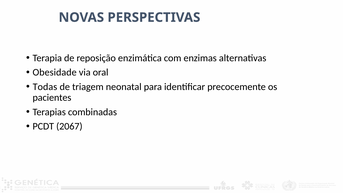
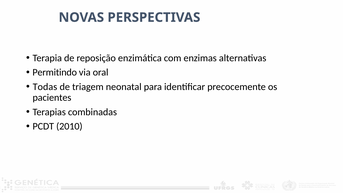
Obesidade: Obesidade -> Permitindo
2067: 2067 -> 2010
